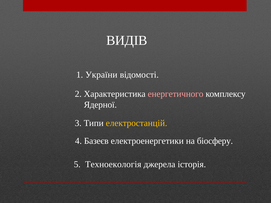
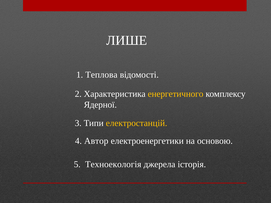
ВИДІВ: ВИДІВ -> ЛИШЕ
України: України -> Теплова
енергетичного colour: pink -> yellow
Базеєв: Базеєв -> Автор
біосферу: біосферу -> основою
